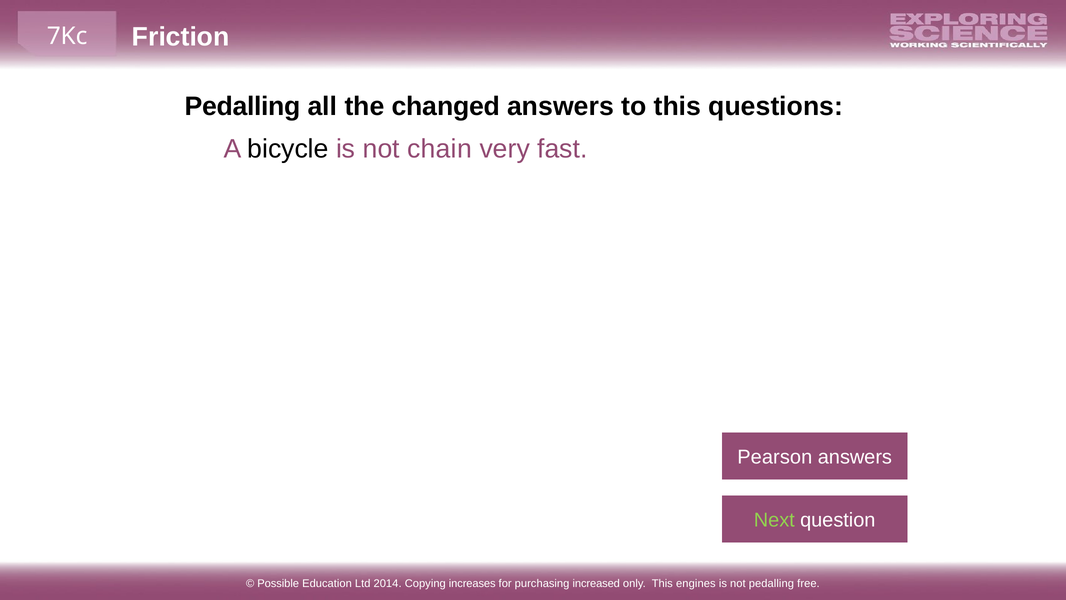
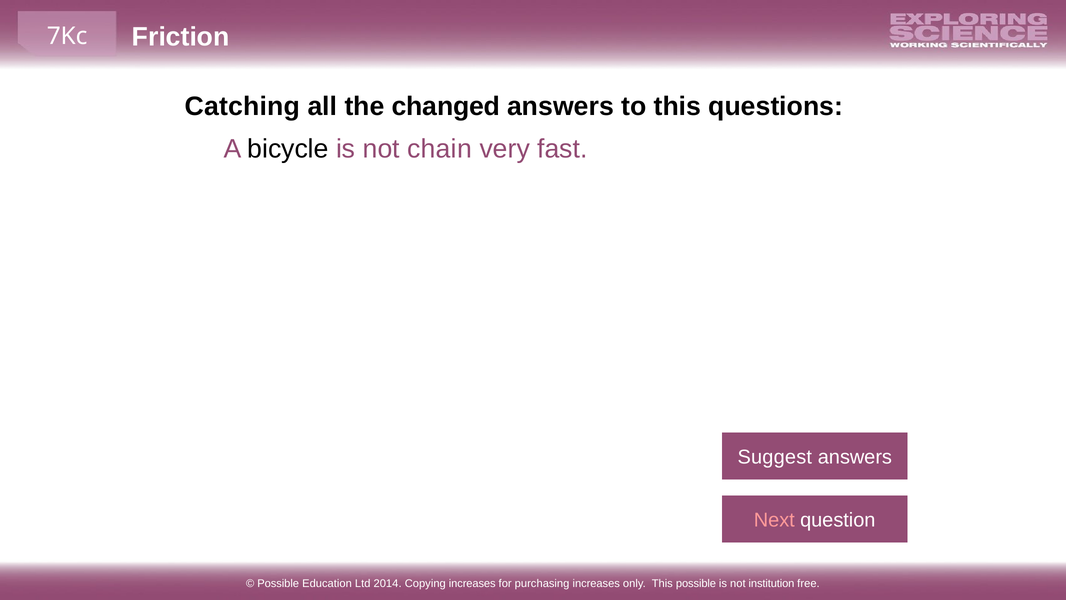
Pedalling at (243, 106): Pedalling -> Catching
Pearson: Pearson -> Suggest
Next colour: light green -> pink
purchasing increased: increased -> increases
This engines: engines -> possible
not pedalling: pedalling -> institution
